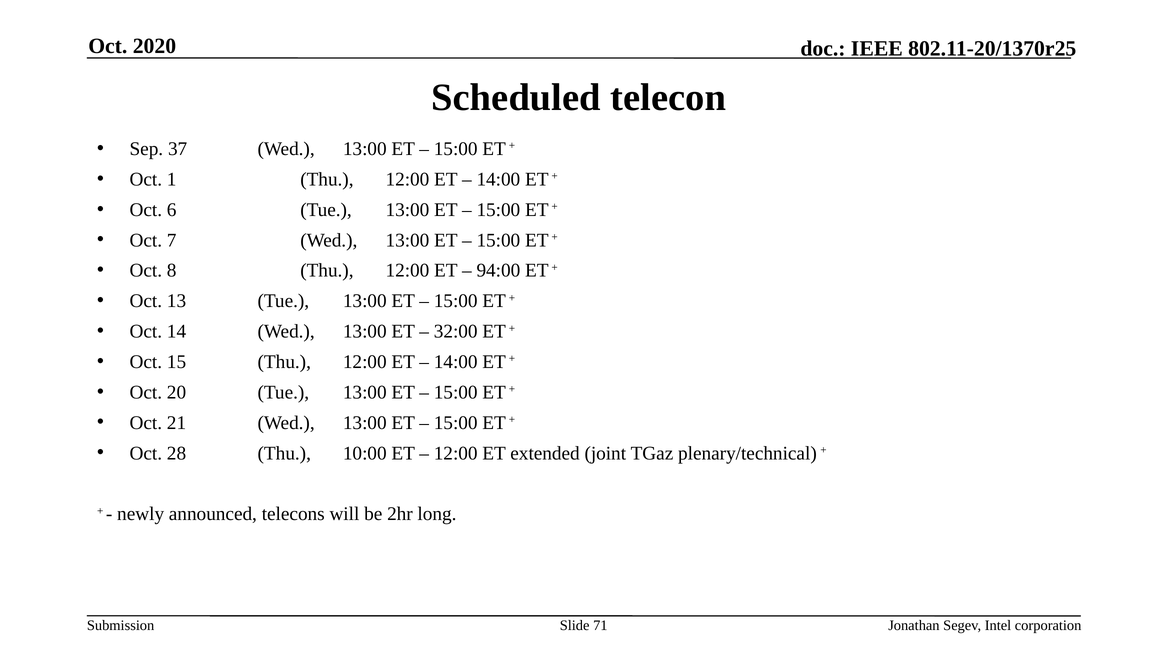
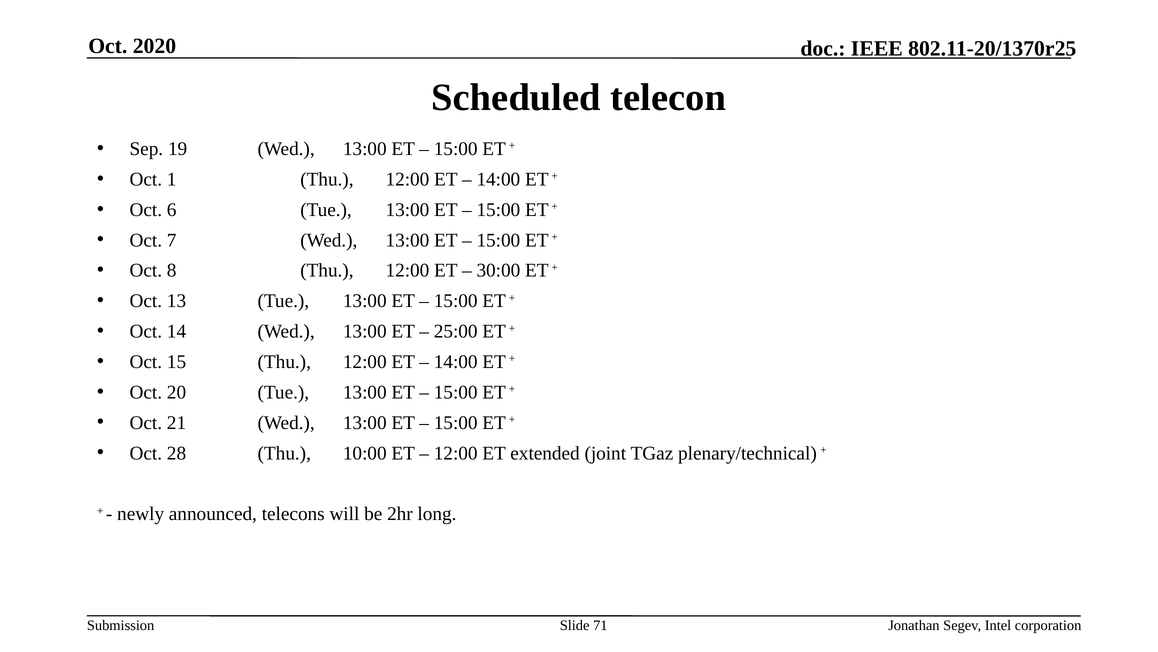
37: 37 -> 19
94:00: 94:00 -> 30:00
32:00: 32:00 -> 25:00
